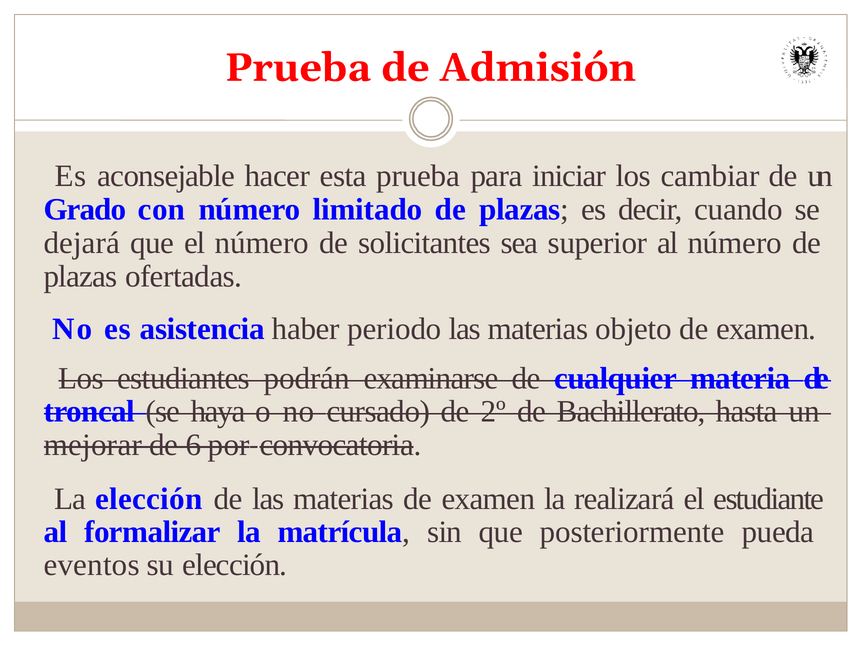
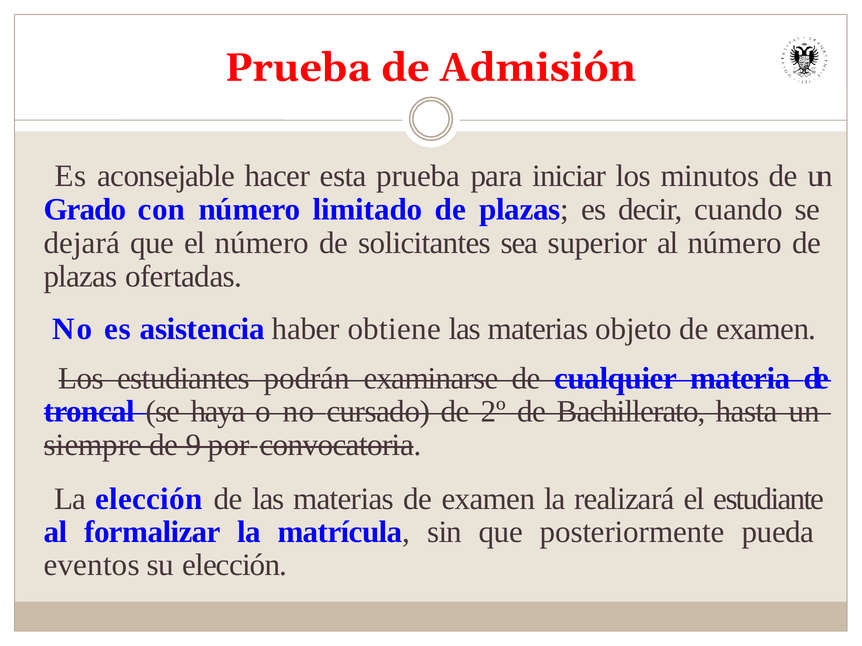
cambiar: cambiar -> minutos
periodo: periodo -> obtiene
mejorar: mejorar -> siempre
6: 6 -> 9
